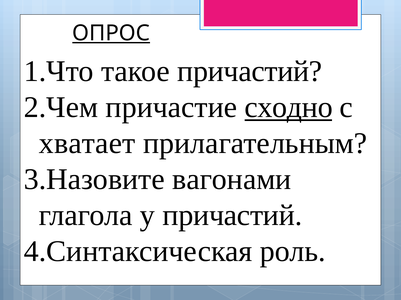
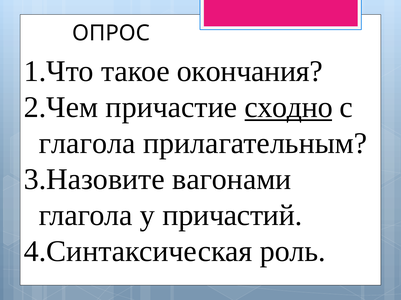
ОПРОС underline: present -> none
такое причастий: причастий -> окончания
хватает at (87, 144): хватает -> глагола
